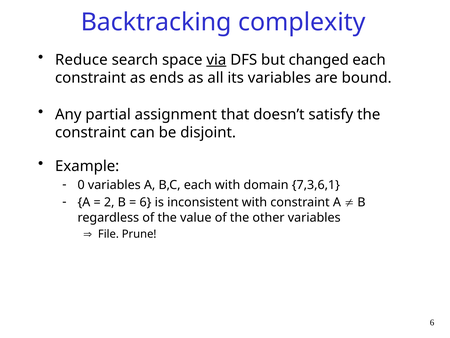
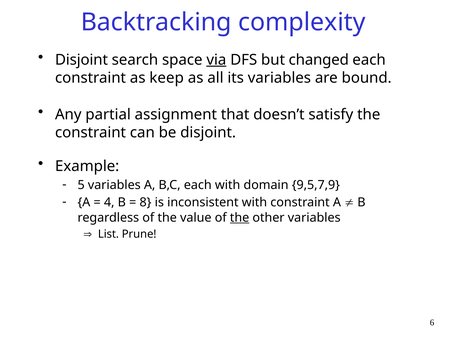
Reduce at (81, 60): Reduce -> Disjoint
ends: ends -> keep
0: 0 -> 5
7,3,6,1: 7,3,6,1 -> 9,5,7,9
2: 2 -> 4
6 at (145, 202): 6 -> 8
the at (240, 217) underline: none -> present
File: File -> List
